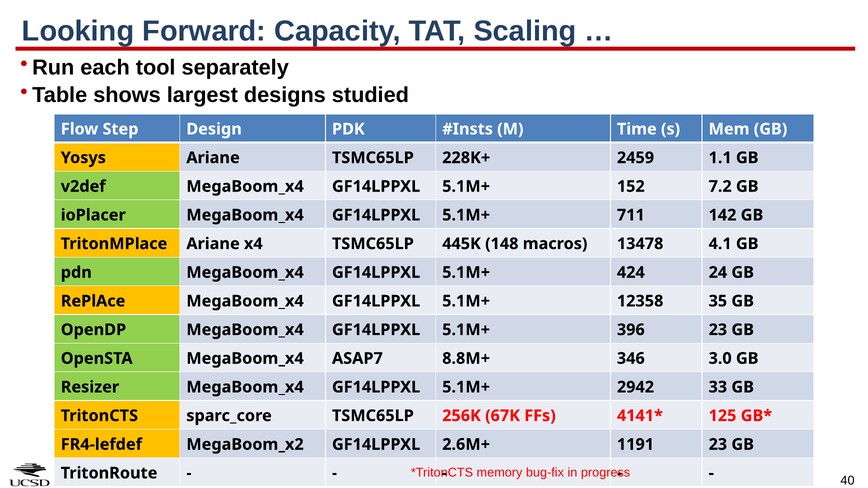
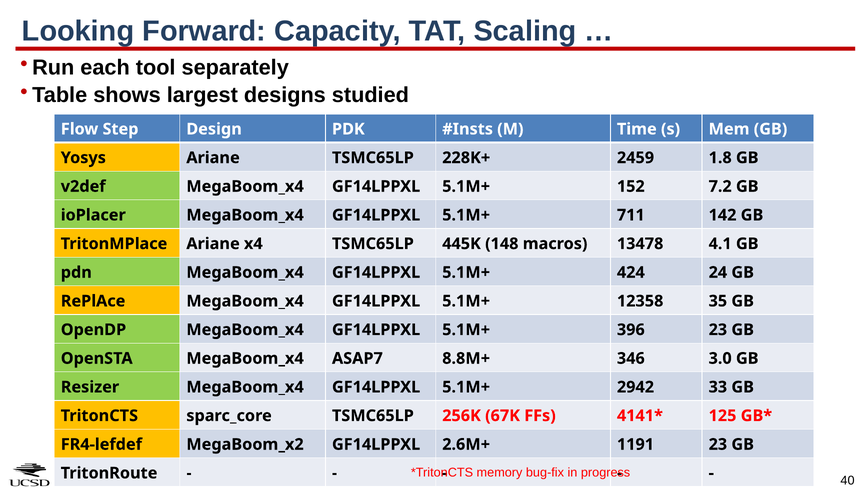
1.1: 1.1 -> 1.8
